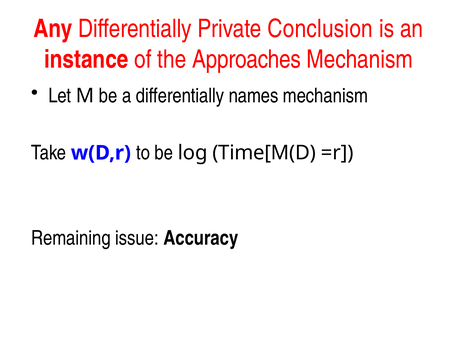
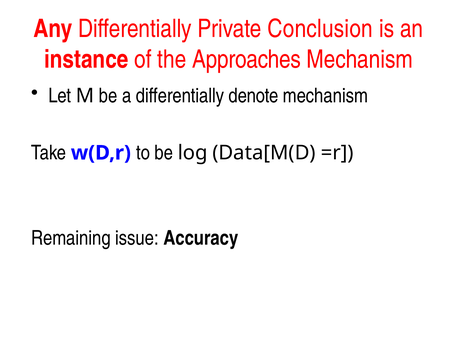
names: names -> denote
Time[M(D: Time[M(D -> Data[M(D
